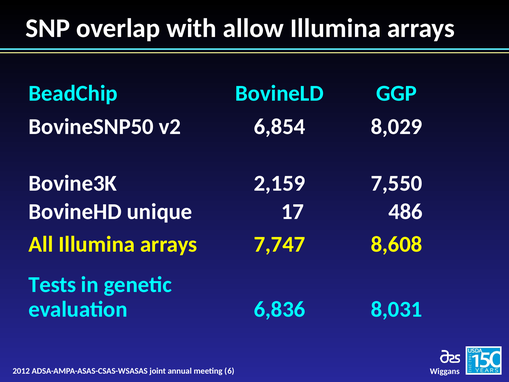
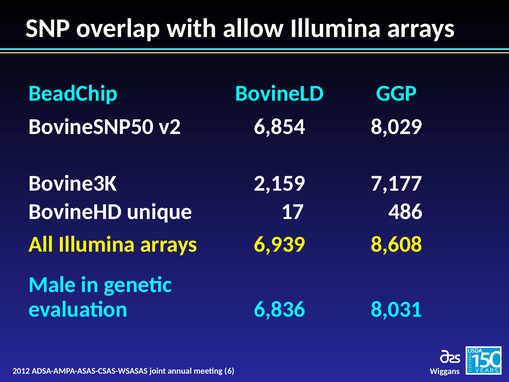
7,550: 7,550 -> 7,177
7,747: 7,747 -> 6,939
Tests: Tests -> Male
